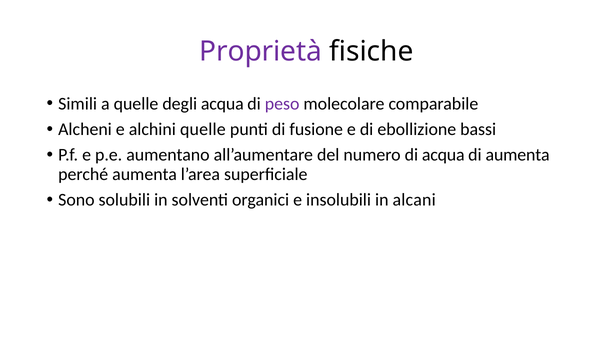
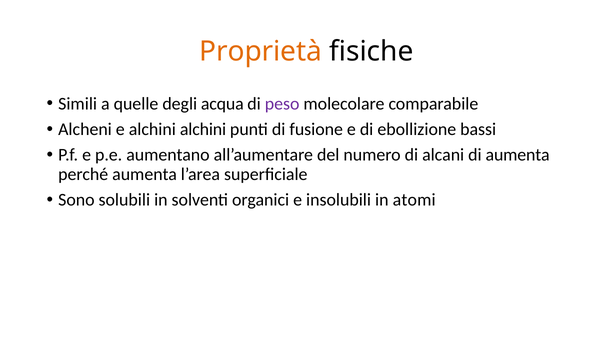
Proprietà colour: purple -> orange
alchini quelle: quelle -> alchini
di acqua: acqua -> alcani
alcani: alcani -> atomi
